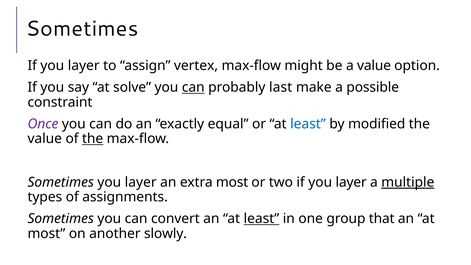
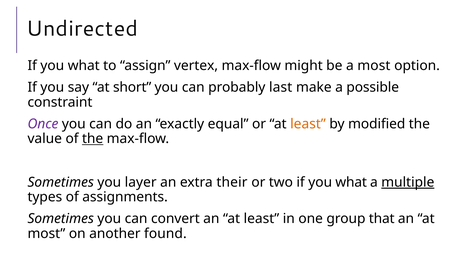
Sometimes at (82, 29): Sometimes -> Undirected
layer at (84, 66): layer -> what
a value: value -> most
solve: solve -> short
can at (193, 87) underline: present -> none
least at (308, 124) colour: blue -> orange
extra most: most -> their
two if you layer: layer -> what
least at (261, 219) underline: present -> none
slowly: slowly -> found
